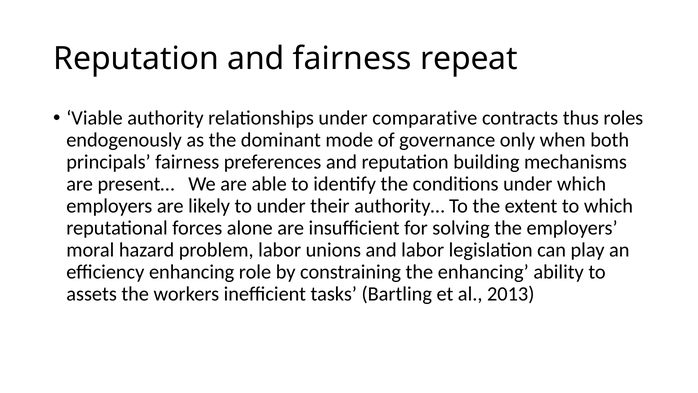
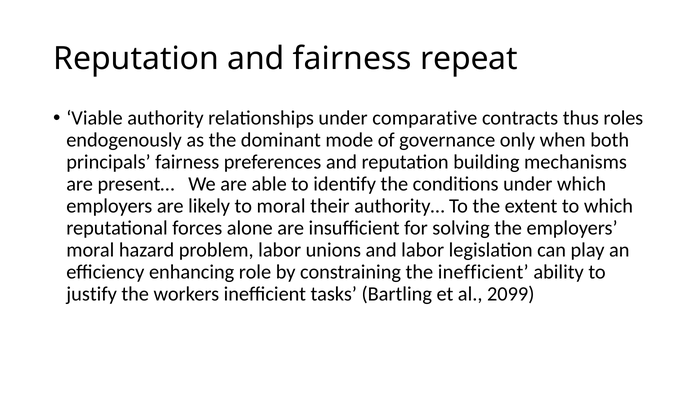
to under: under -> moral
the enhancing: enhancing -> inefficient
assets: assets -> justify
2013: 2013 -> 2099
